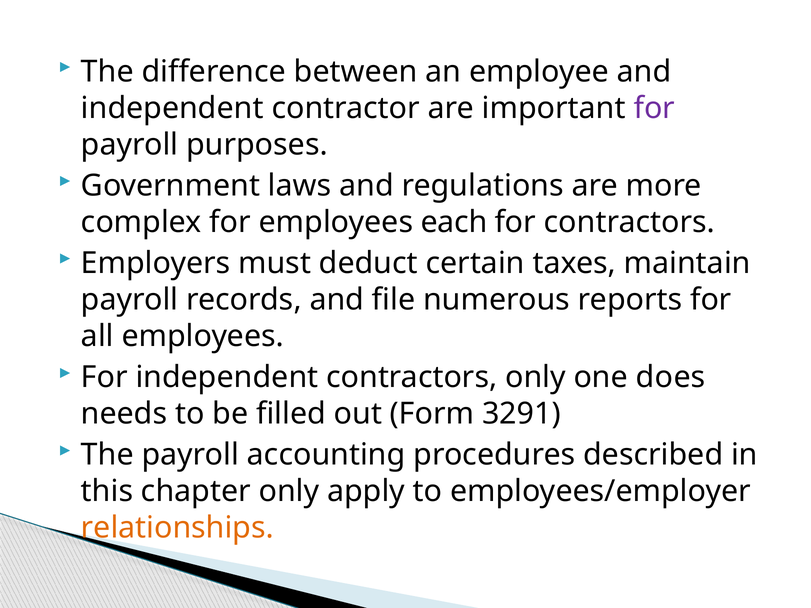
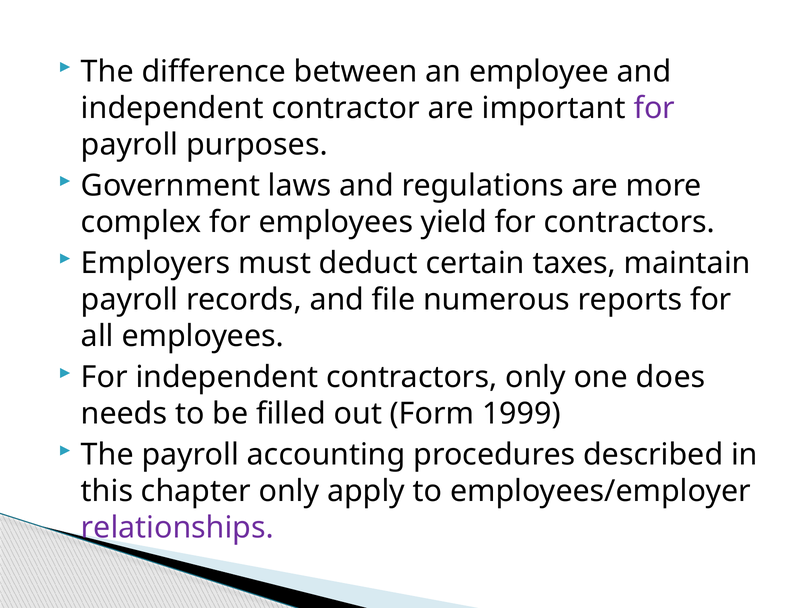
each: each -> yield
3291: 3291 -> 1999
relationships colour: orange -> purple
